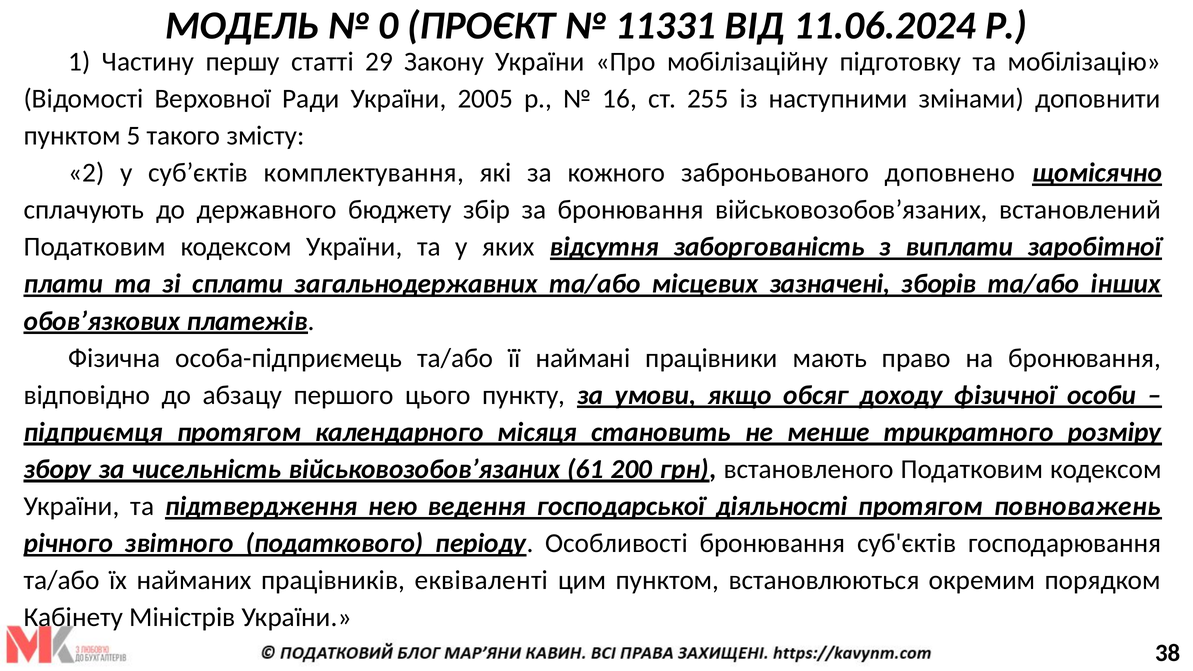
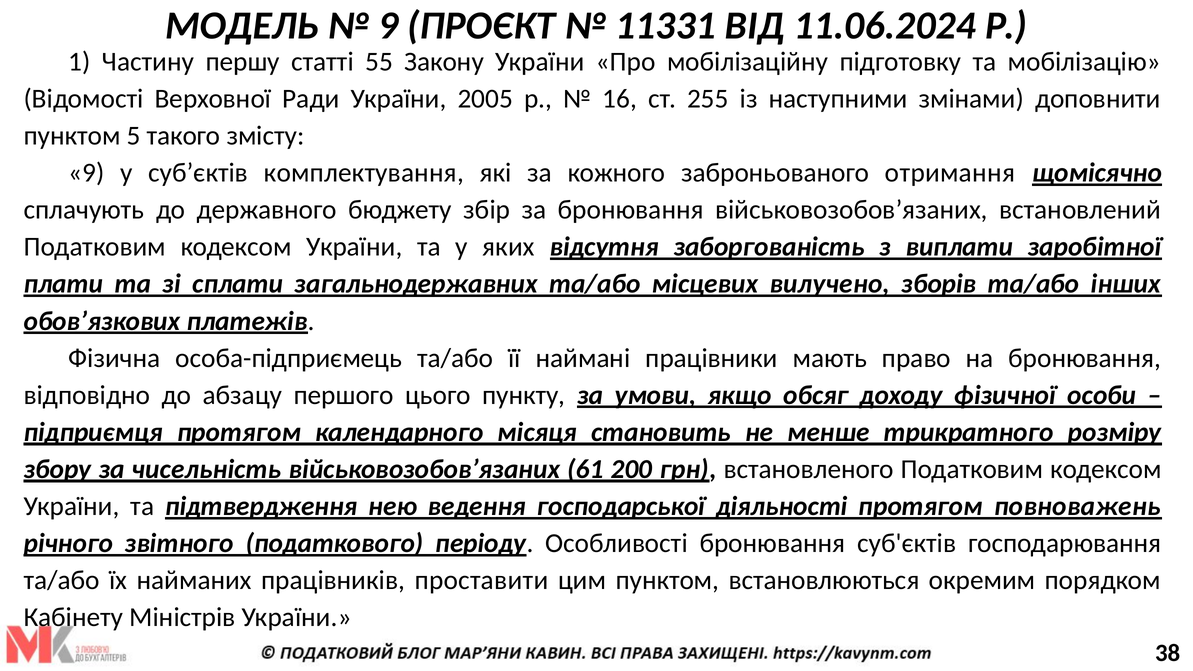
0 at (388, 26): 0 -> 9
29: 29 -> 55
2 at (86, 173): 2 -> 9
доповнено: доповнено -> отримання
зазначені: зазначені -> вилучено
еквіваленті: еквіваленті -> проставити
